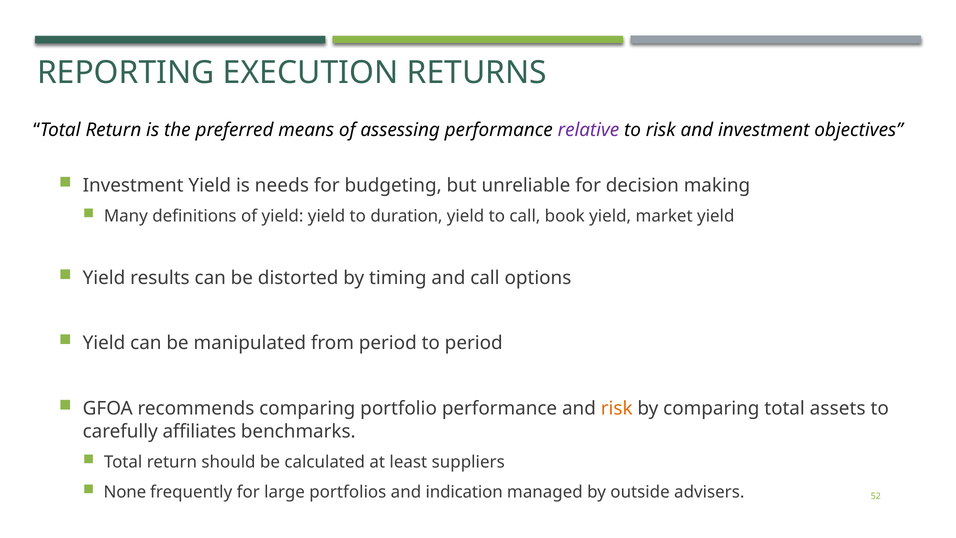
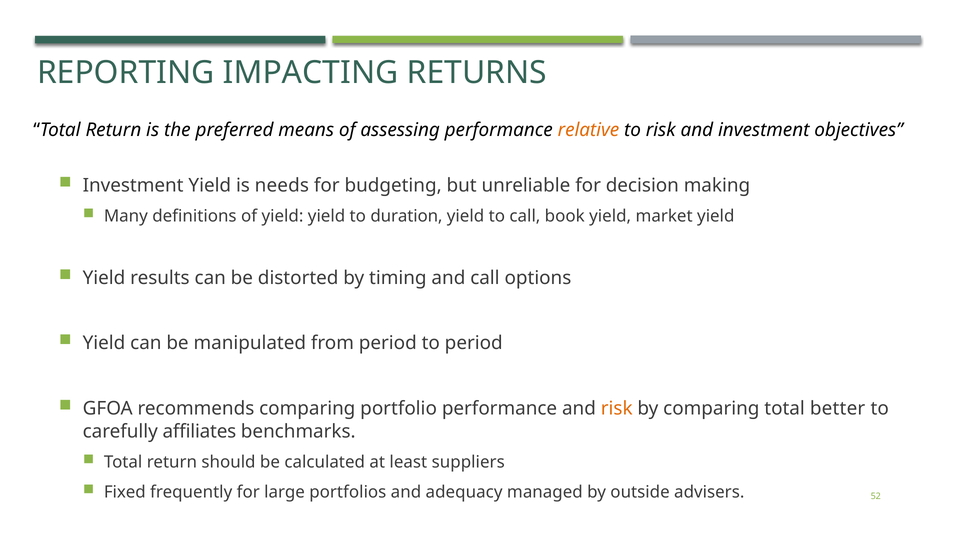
EXECUTION: EXECUTION -> IMPACTING
relative colour: purple -> orange
assets: assets -> better
None: None -> Fixed
indication: indication -> adequacy
